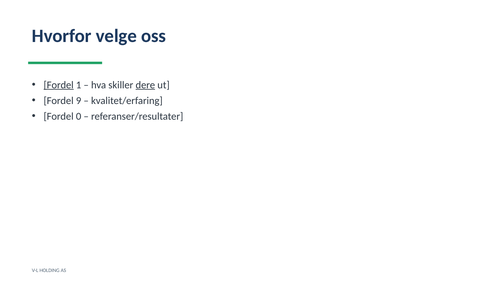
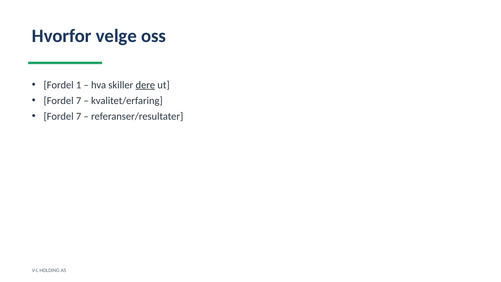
Fordel at (59, 85) underline: present -> none
9 at (79, 101): 9 -> 7
0 at (79, 116): 0 -> 7
